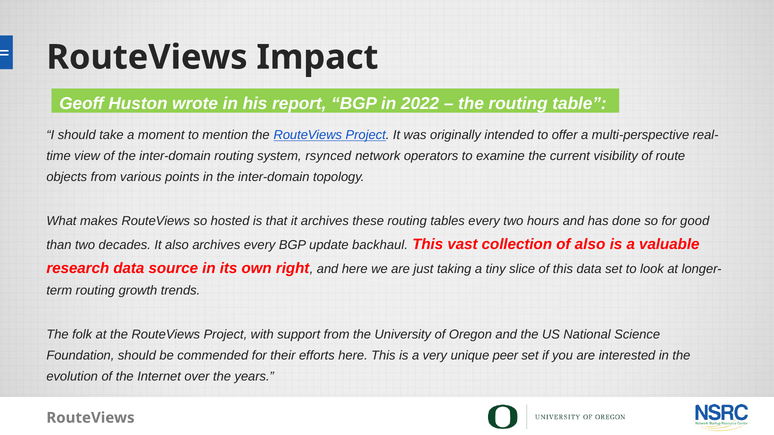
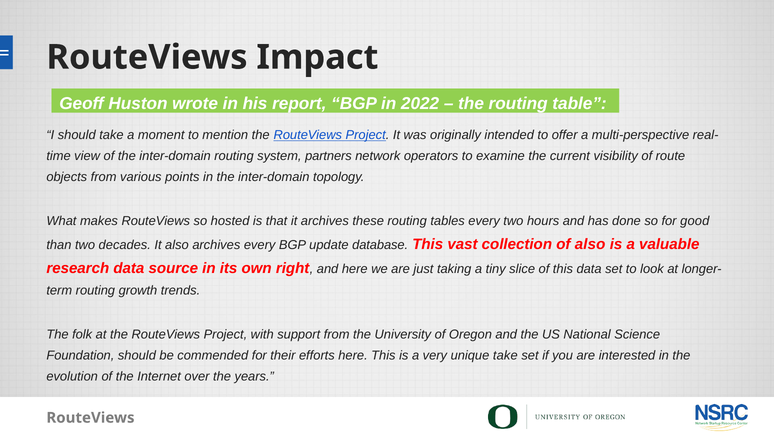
rsynced: rsynced -> partners
backhaul: backhaul -> database
unique peer: peer -> take
